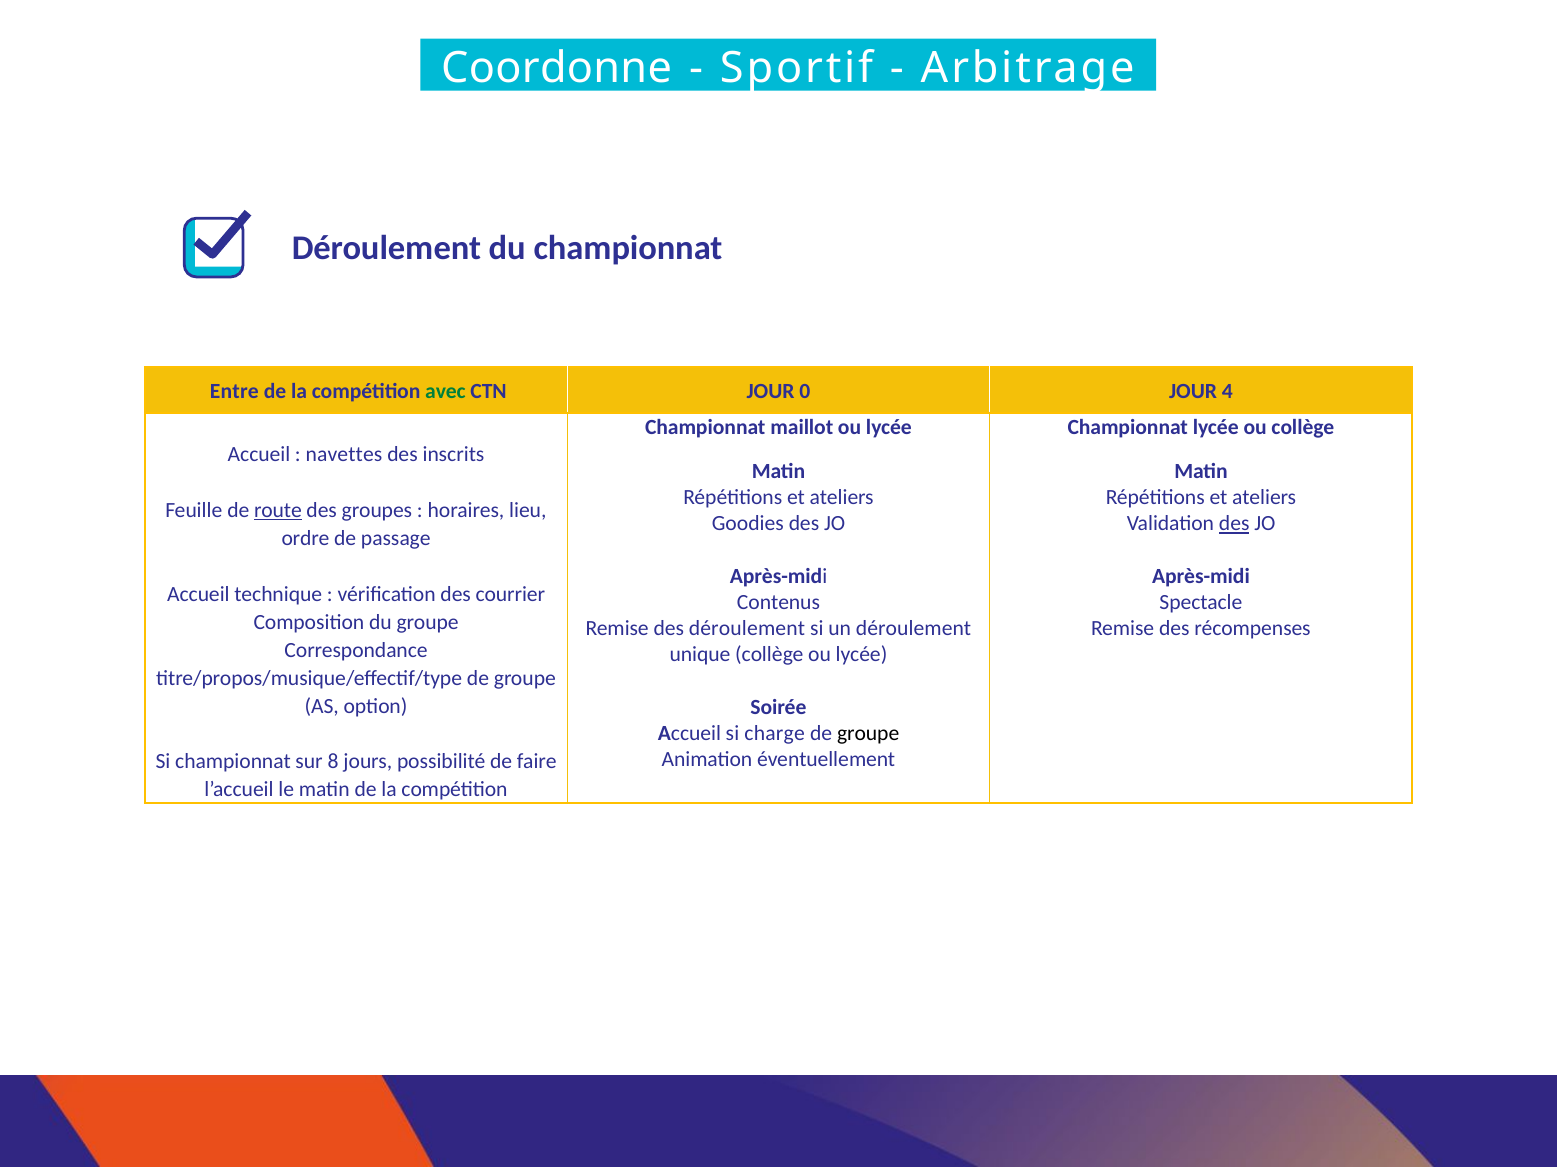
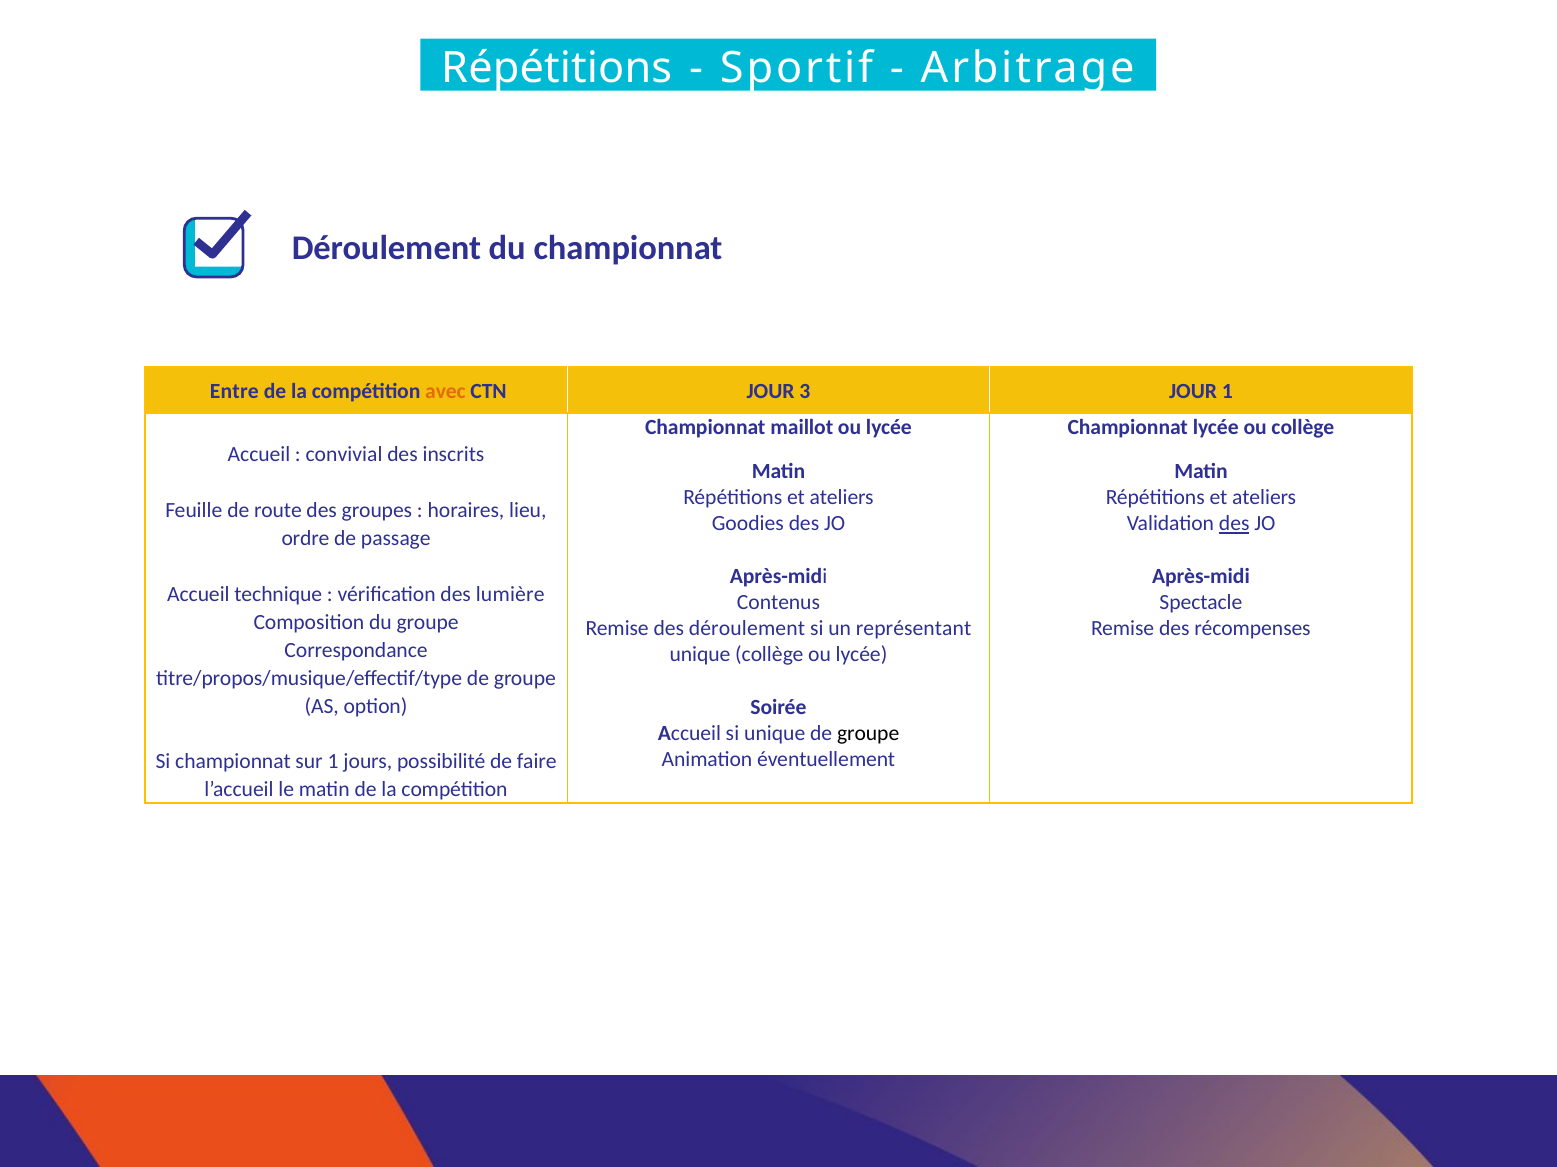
Coordonne at (557, 68): Coordonne -> Répétitions
avec colour: green -> orange
0: 0 -> 3
JOUR 4: 4 -> 1
navettes: navettes -> convivial
route underline: present -> none
courrier: courrier -> lumière
un déroulement: déroulement -> représentant
si charge: charge -> unique
sur 8: 8 -> 1
